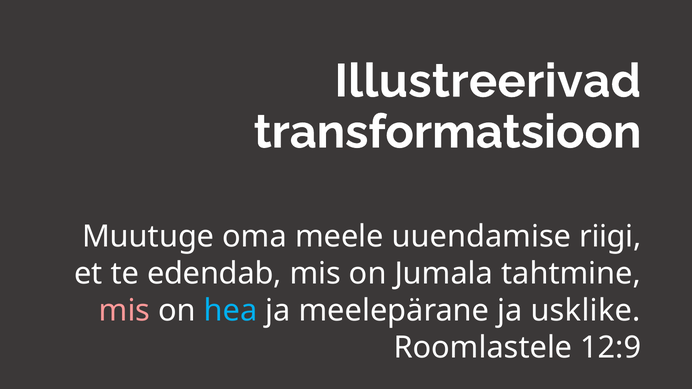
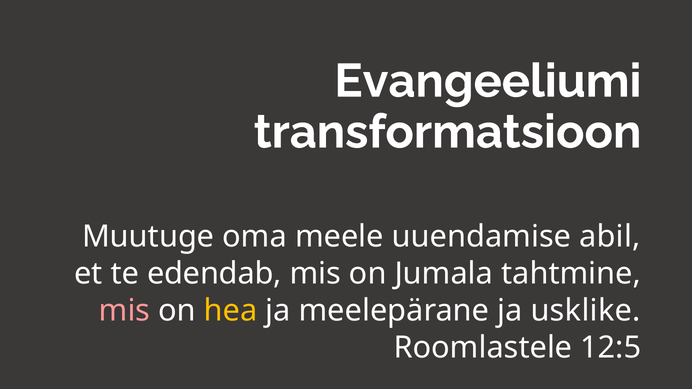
Illustreerivad: Illustreerivad -> Evangeeliumi
riigi: riigi -> abil
hea colour: light blue -> yellow
12:9: 12:9 -> 12:5
